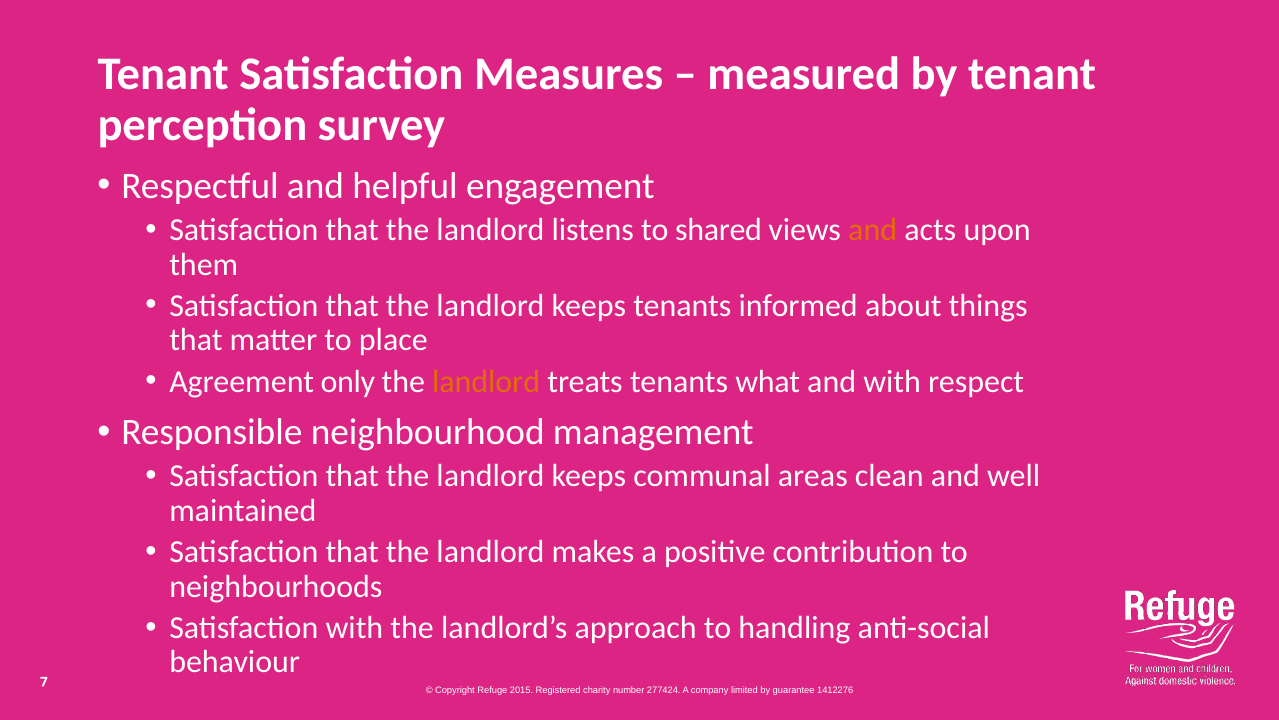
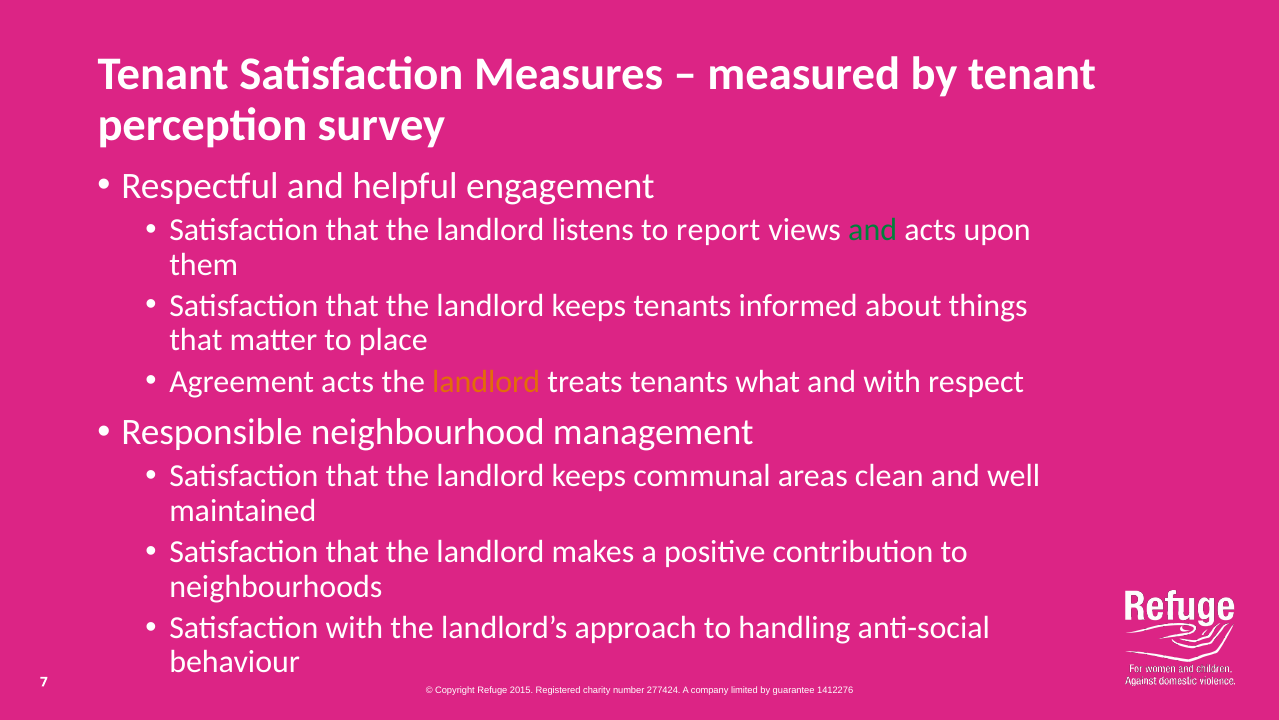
shared: shared -> report
and at (873, 230) colour: orange -> green
Agreement only: only -> acts
